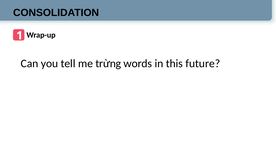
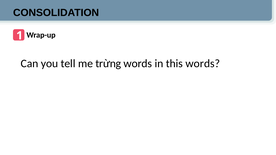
this future: future -> words
